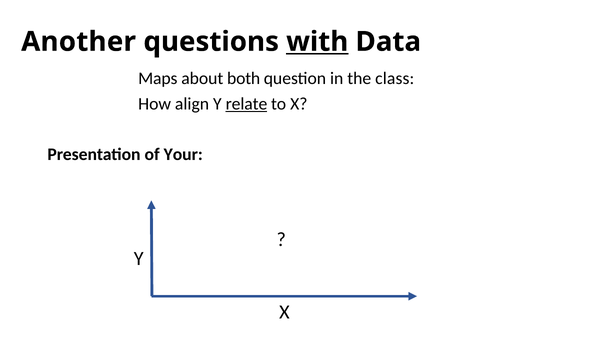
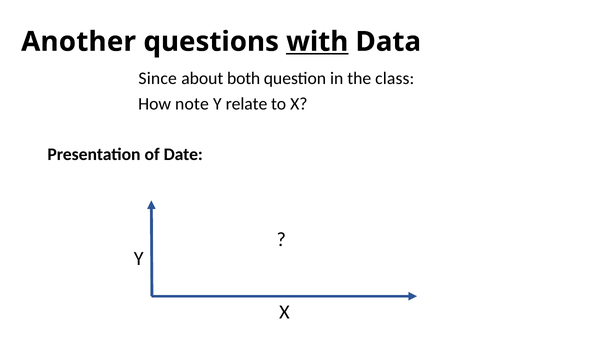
Maps: Maps -> Since
align: align -> note
relate underline: present -> none
Your: Your -> Date
